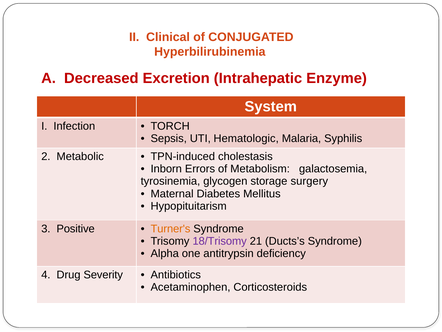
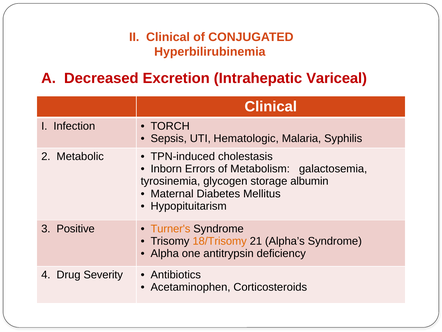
Enzyme: Enzyme -> Variceal
System at (271, 106): System -> Clinical
surgery: surgery -> albumin
18/Trisomy colour: purple -> orange
Ducts’s: Ducts’s -> Alpha’s
